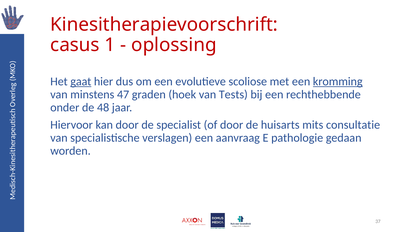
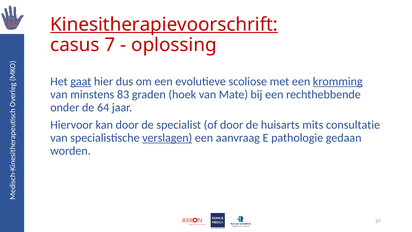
Kinesitherapievoorschrift underline: none -> present
1: 1 -> 7
47: 47 -> 83
Tests: Tests -> Mate
48: 48 -> 64
verslagen underline: none -> present
